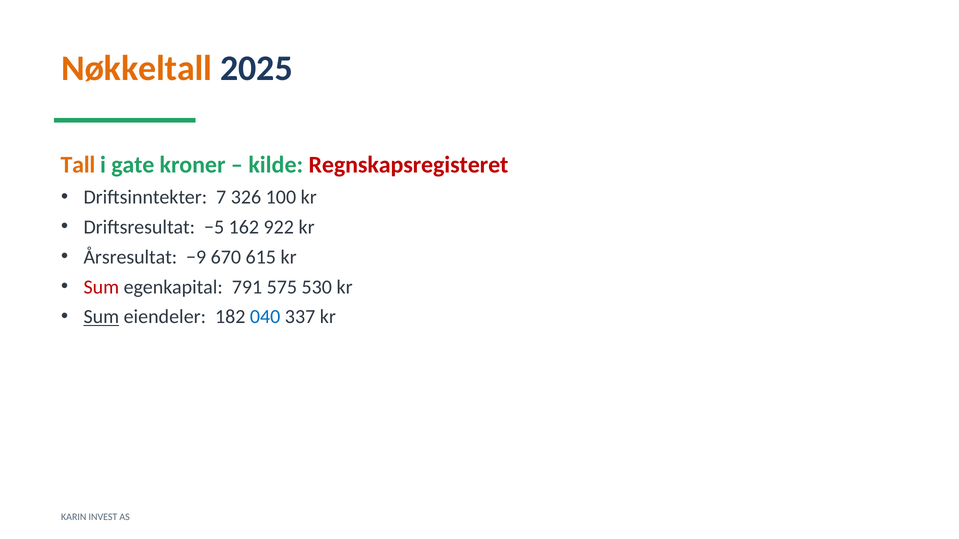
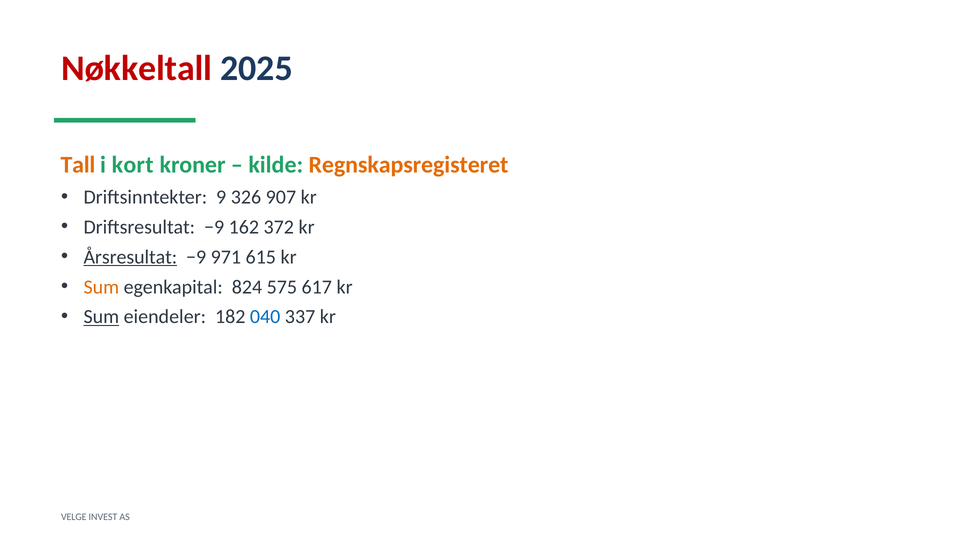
Nøkkeltall colour: orange -> red
gate: gate -> kort
Regnskapsregisteret colour: red -> orange
7: 7 -> 9
100: 100 -> 907
Driftsresultat −5: −5 -> −9
922: 922 -> 372
Årsresultat underline: none -> present
670: 670 -> 971
Sum at (101, 287) colour: red -> orange
791: 791 -> 824
530: 530 -> 617
KARIN: KARIN -> VELGE
